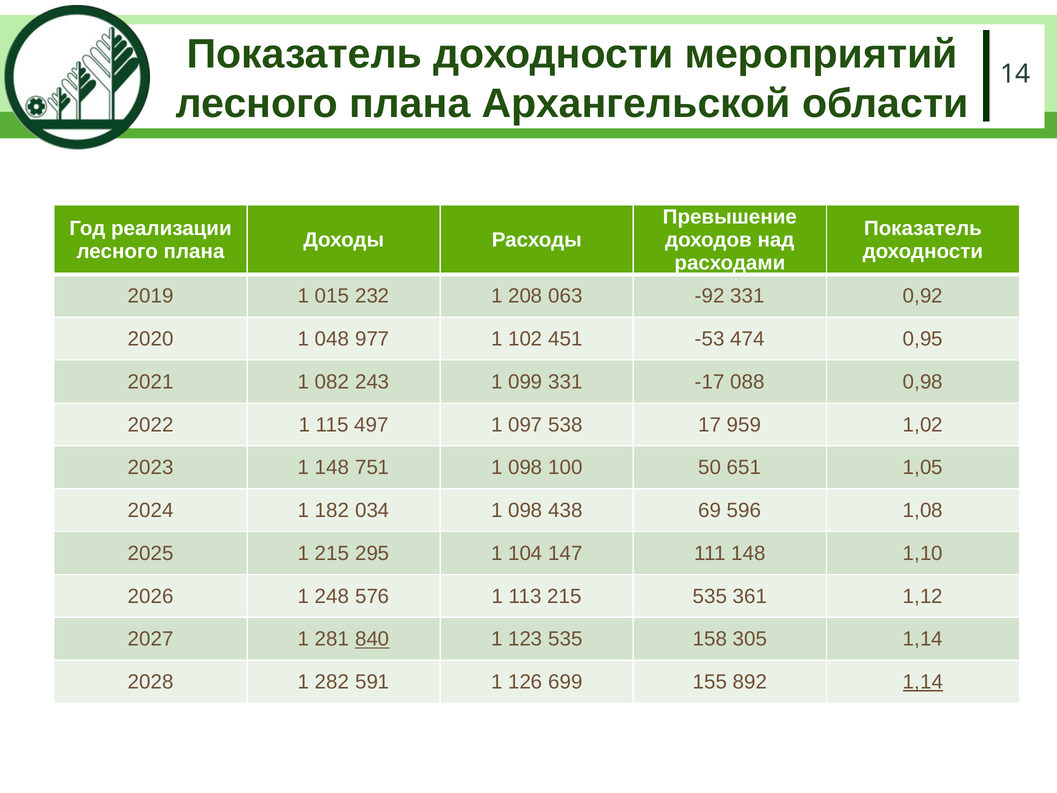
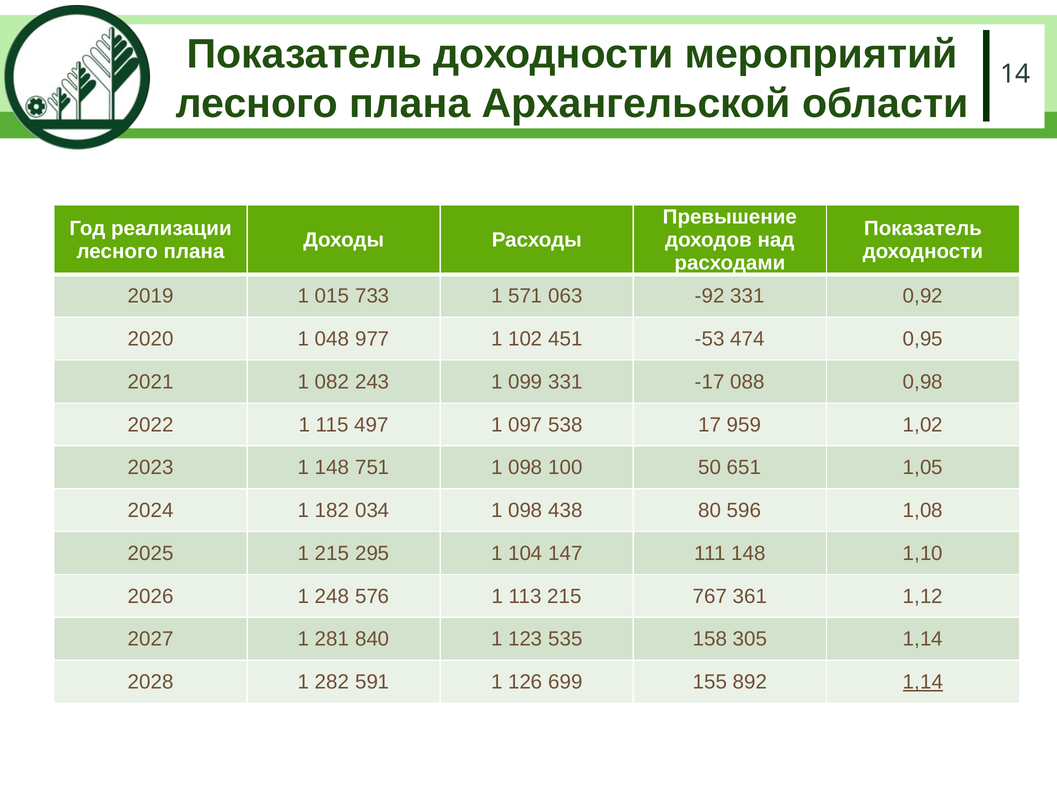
232: 232 -> 733
208: 208 -> 571
69: 69 -> 80
215 535: 535 -> 767
840 underline: present -> none
